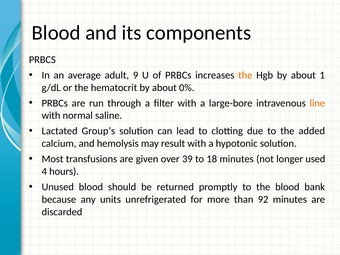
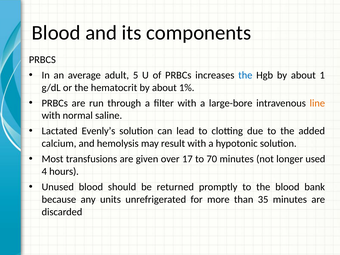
9: 9 -> 5
the at (245, 75) colour: orange -> blue
0%: 0% -> 1%
Group’s: Group’s -> Evenly’s
39: 39 -> 17
18: 18 -> 70
92: 92 -> 35
